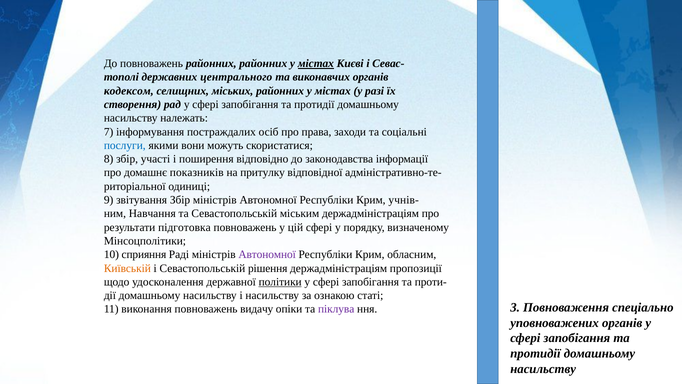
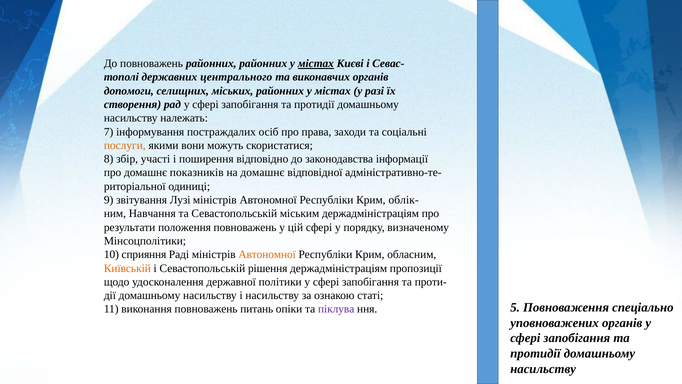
кодексом: кодексом -> допомоги
послуги colour: blue -> orange
на притулку: притулку -> домашнє
звітування Збір: Збір -> Лузі
учнів-: учнів- -> облік-
підготовка: підготовка -> положення
Автономної at (267, 254) colour: purple -> orange
політики underline: present -> none
видачу: видачу -> питань
3: 3 -> 5
